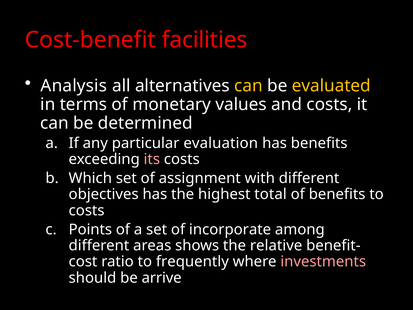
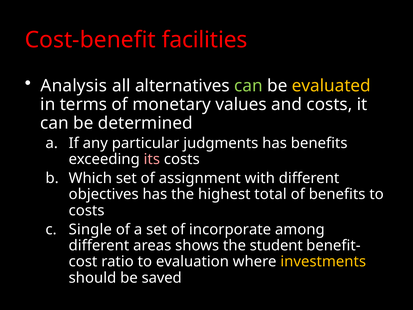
can at (248, 86) colour: yellow -> light green
evaluation: evaluation -> judgments
Points: Points -> Single
relative: relative -> student
frequently: frequently -> evaluation
investments colour: pink -> yellow
arrive: arrive -> saved
